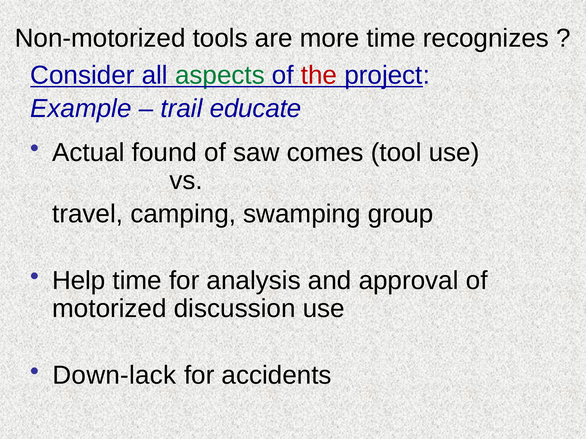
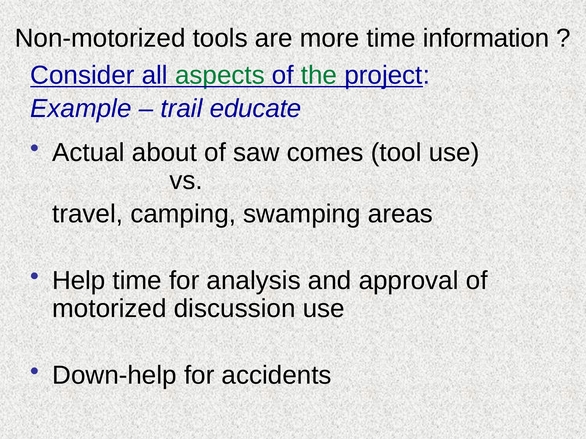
recognizes: recognizes -> information
the colour: red -> green
found: found -> about
group: group -> areas
Down-lack: Down-lack -> Down-help
